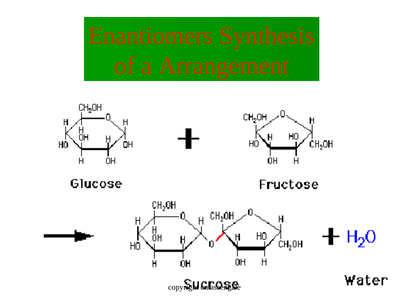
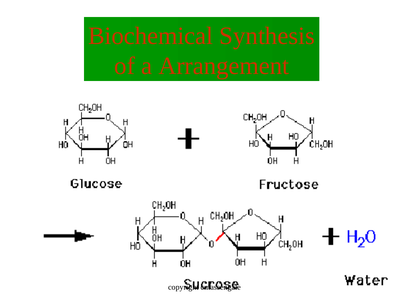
Enantiomers: Enantiomers -> Biochemical
